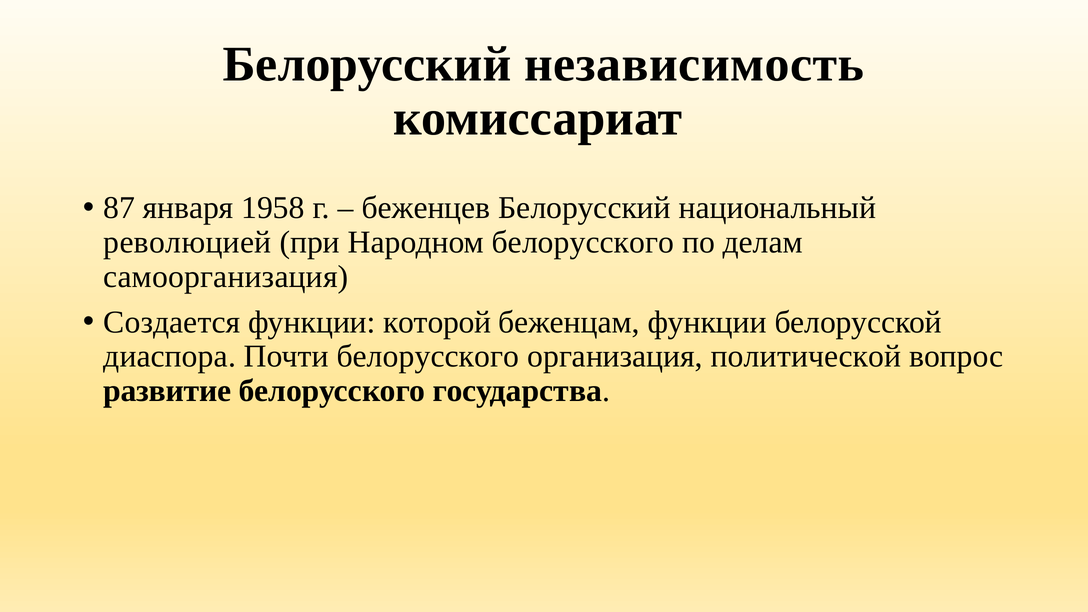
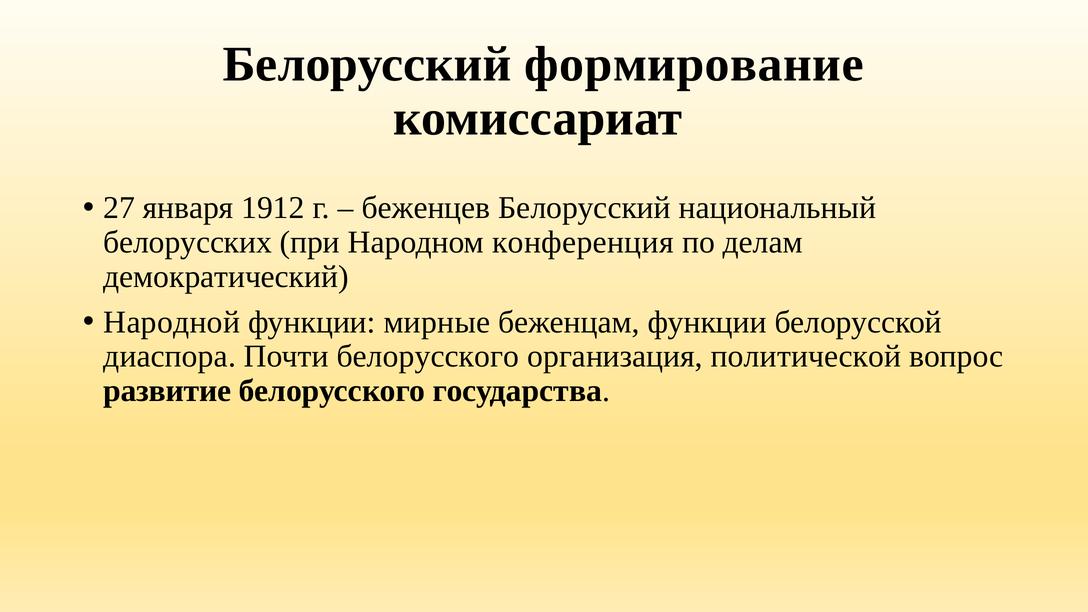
независимость: независимость -> формирование
87: 87 -> 27
1958: 1958 -> 1912
революцией: революцией -> белорусских
Народном белорусского: белорусского -> конференция
самоорганизация: самоорганизация -> демократический
Создается: Создается -> Народной
которой: которой -> мирные
